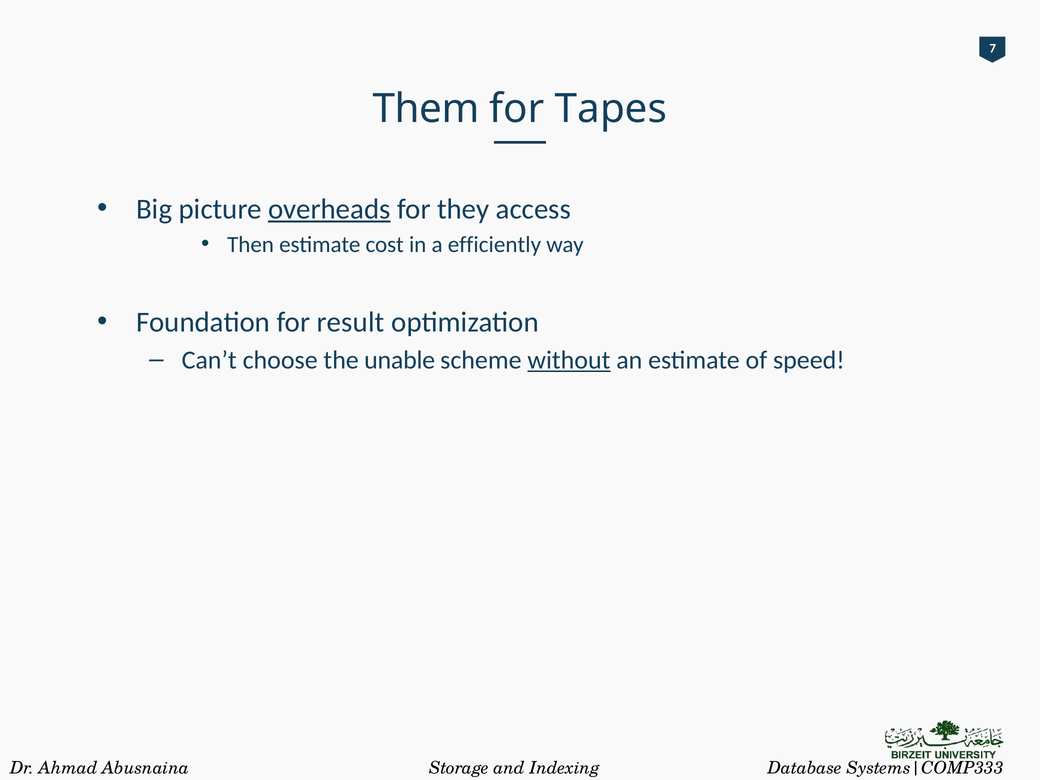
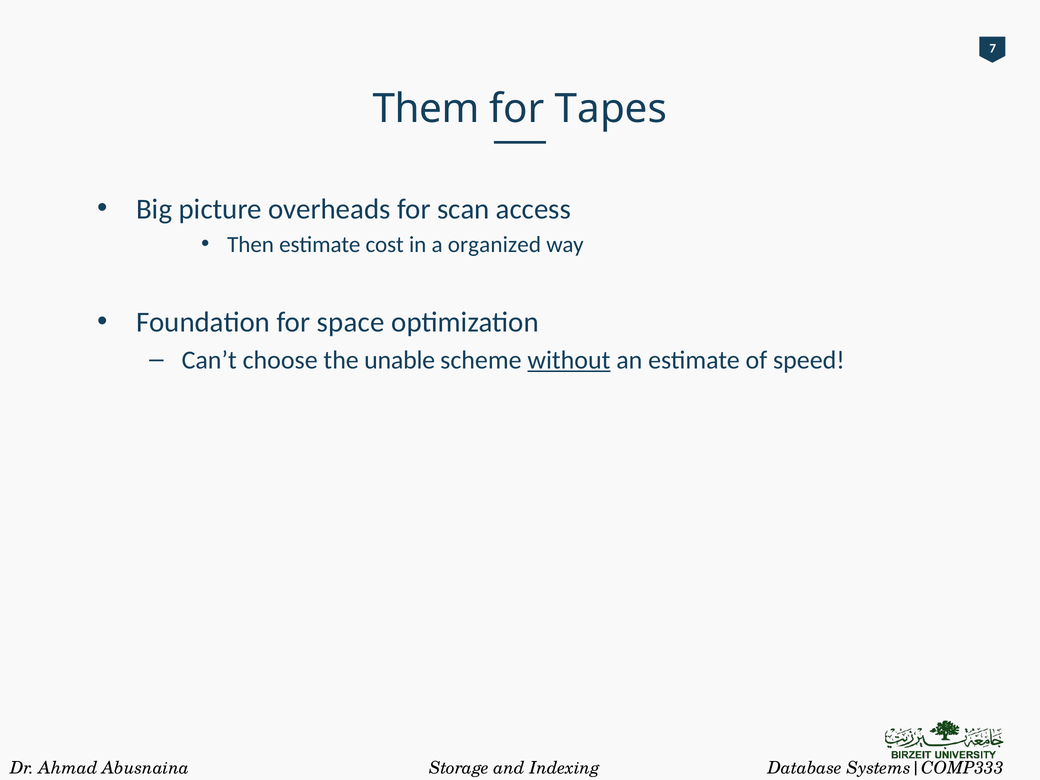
overheads underline: present -> none
they: they -> scan
efficiently: efficiently -> organized
result: result -> space
